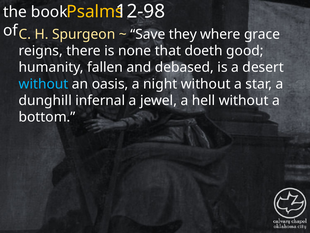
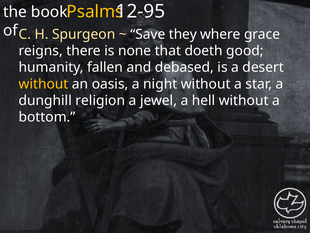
12-98: 12-98 -> 12-95
without at (44, 84) colour: light blue -> yellow
infernal: infernal -> religion
